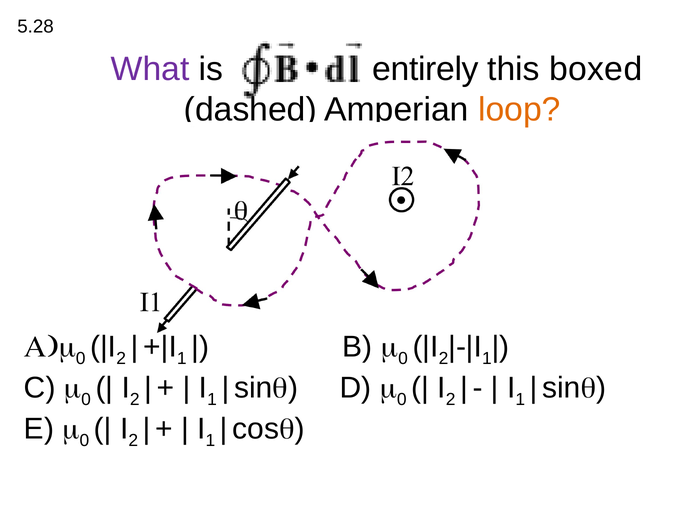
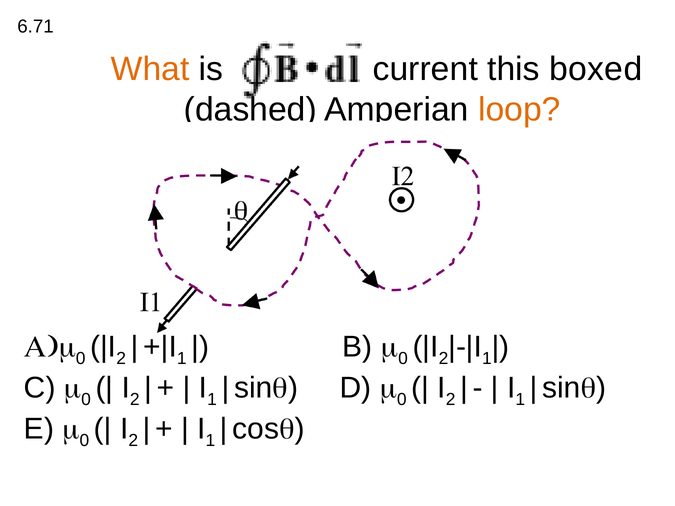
5.28: 5.28 -> 6.71
What colour: purple -> orange
entirely: entirely -> current
